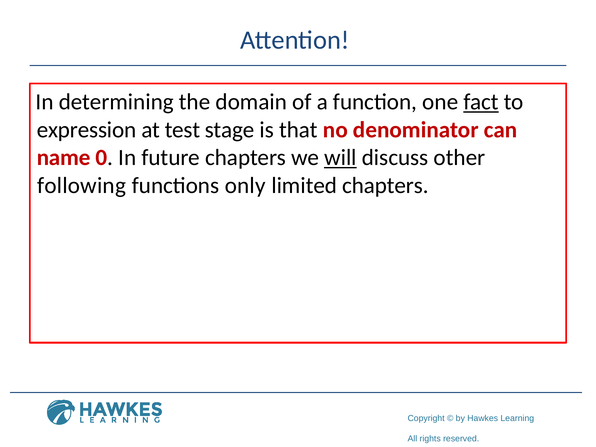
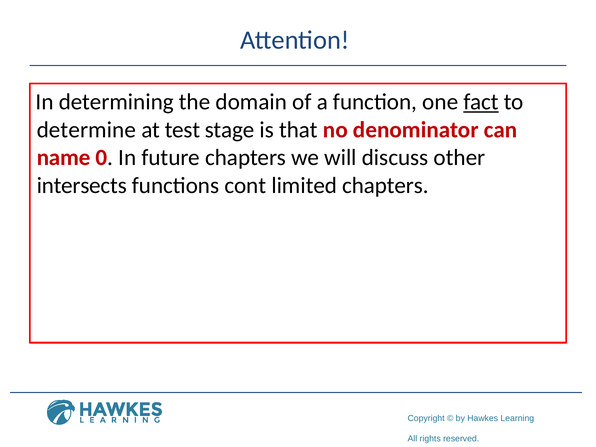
expression: expression -> determine
will underline: present -> none
following: following -> intersects
only: only -> cont
